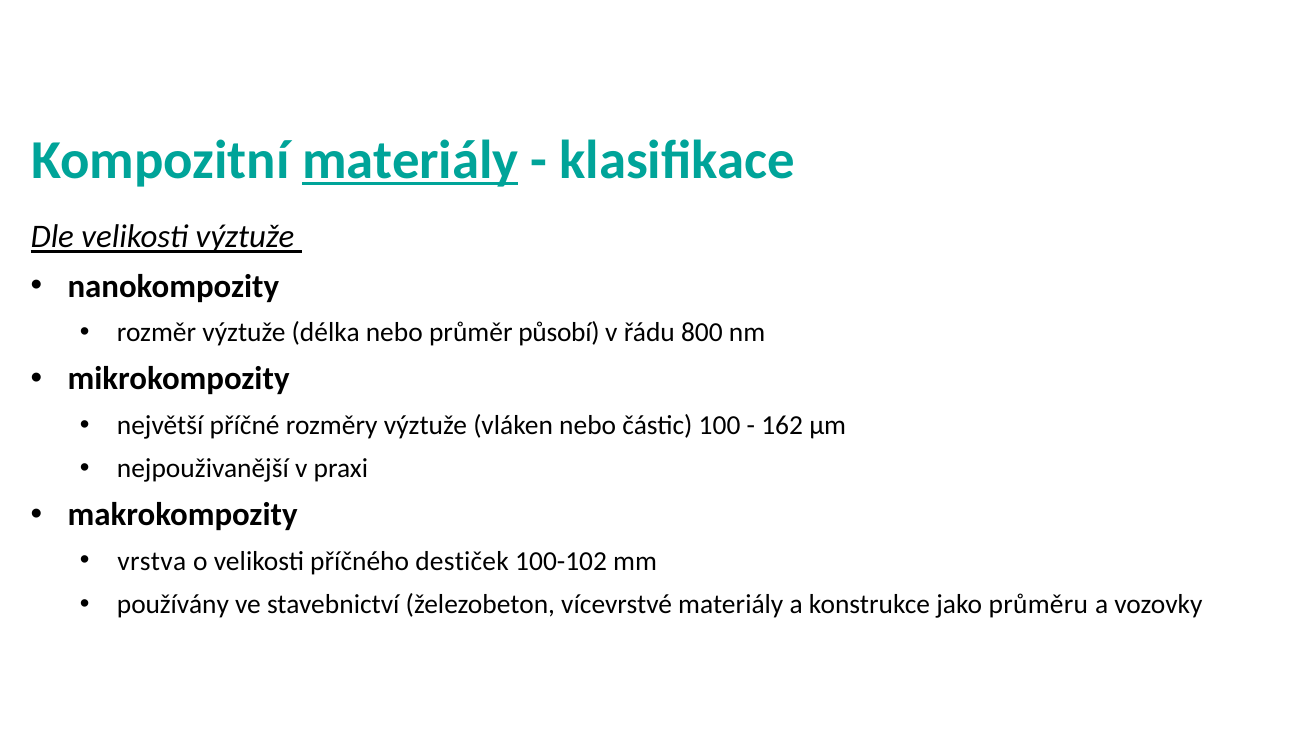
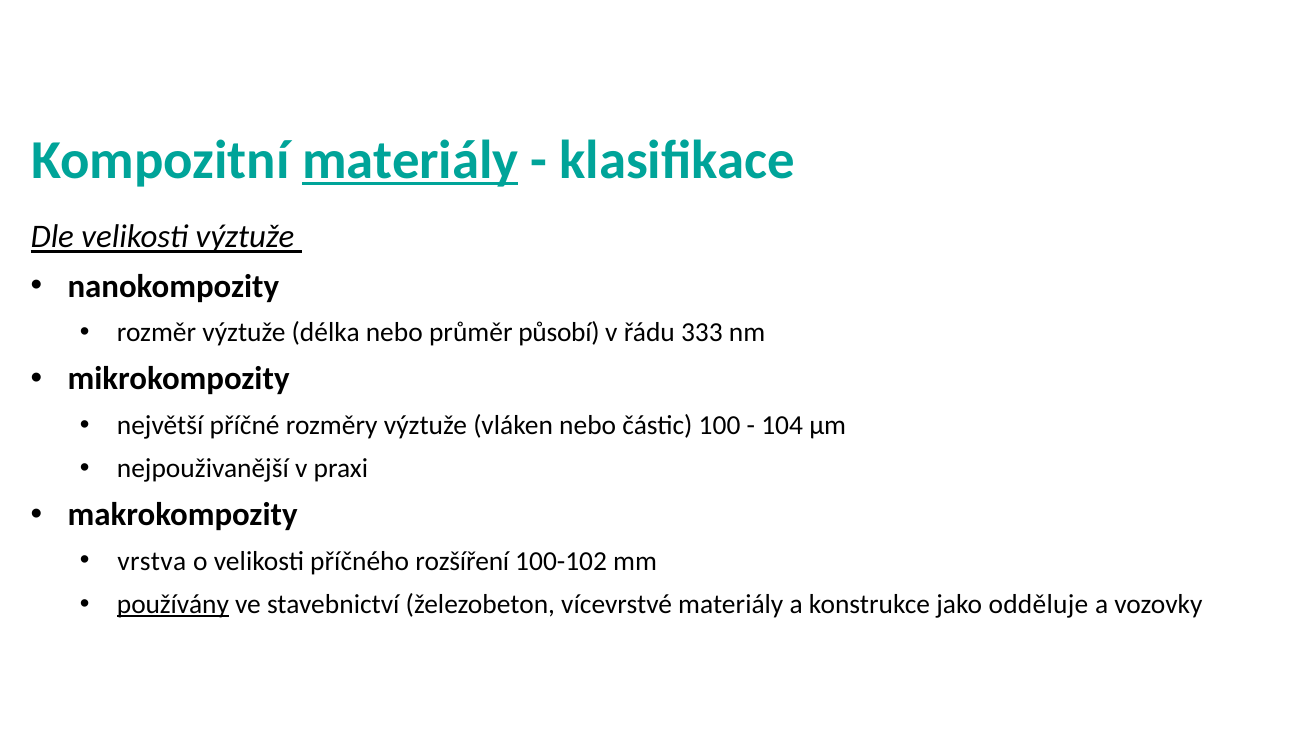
800: 800 -> 333
162: 162 -> 104
destiček: destiček -> rozšíření
používány underline: none -> present
průměru: průměru -> odděluje
